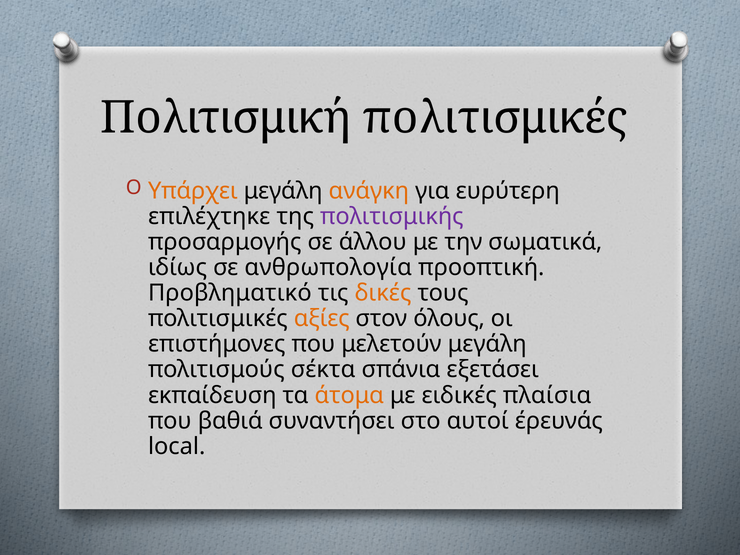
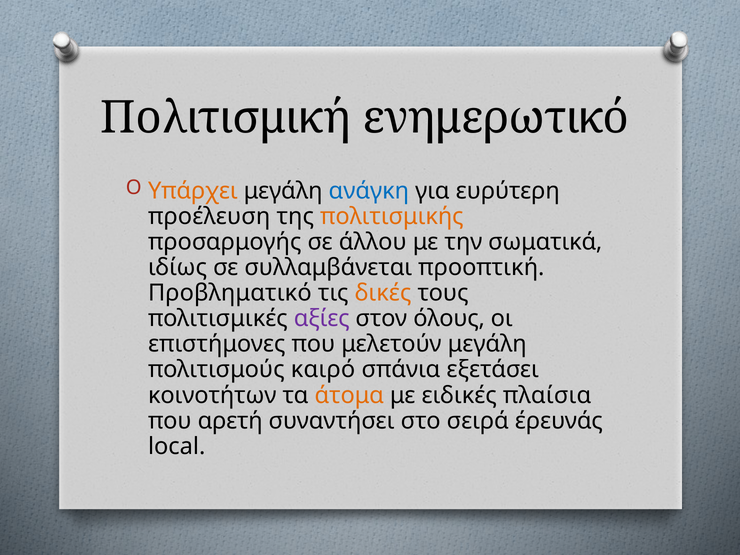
Πολιτισμική πολιτισμικές: πολιτισμικές -> ενημερωτικό
ανάγκη colour: orange -> blue
επιλέχτηκε: επιλέχτηκε -> προέλευση
πολιτισμικής colour: purple -> orange
ανθρωπολογία: ανθρωπολογία -> συλλαμβάνεται
αξίες colour: orange -> purple
σέκτα: σέκτα -> καιρό
εκπαίδευση: εκπαίδευση -> κοινοτήτων
βαθιά: βαθιά -> αρετή
αυτοί: αυτοί -> σειρά
